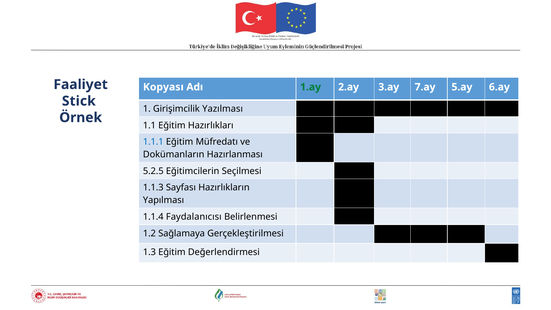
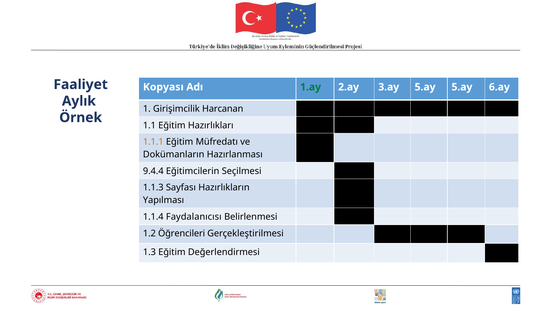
3.ay 7.ay: 7.ay -> 5.ay
Stick: Stick -> Aylık
Yazılması: Yazılması -> Harcanan
1.1.1 colour: blue -> orange
5.2.5: 5.2.5 -> 9.4.4
Sağlamaya: Sağlamaya -> Öğrencileri
